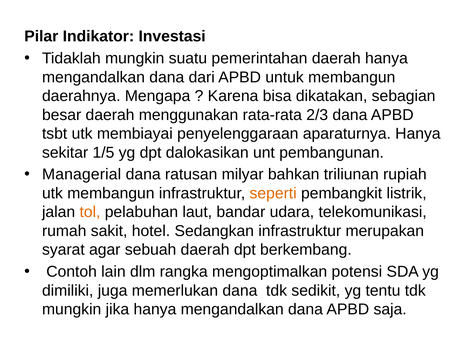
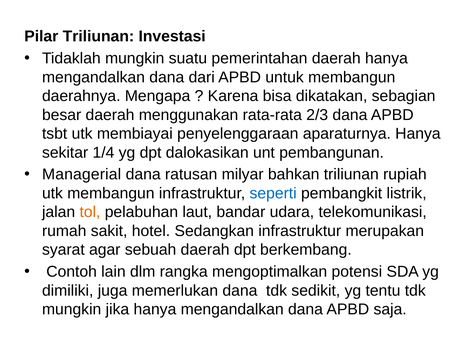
Pilar Indikator: Indikator -> Triliunan
1/5: 1/5 -> 1/4
seperti colour: orange -> blue
